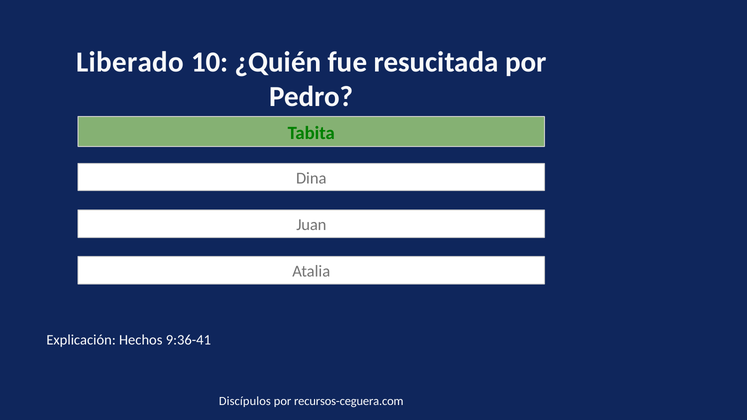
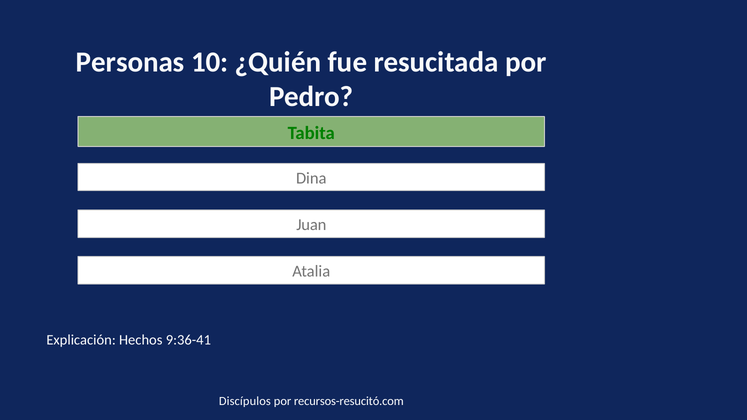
Liberado: Liberado -> Personas
recursos-ceguera.com: recursos-ceguera.com -> recursos-resucitó.com
